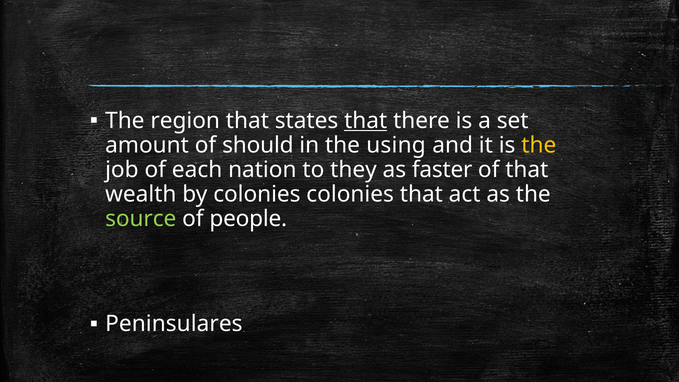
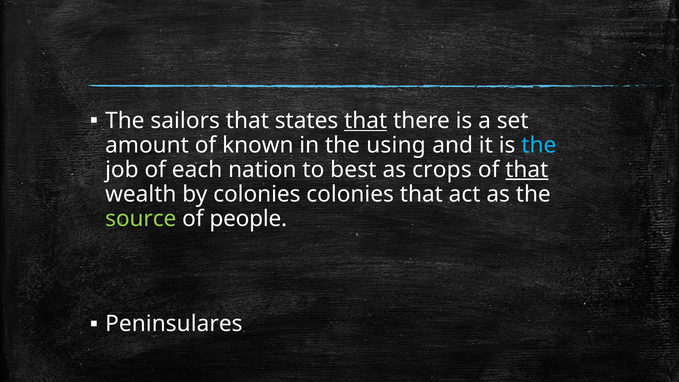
region: region -> sailors
should: should -> known
the at (539, 145) colour: yellow -> light blue
they: they -> best
faster: faster -> crops
that at (527, 170) underline: none -> present
